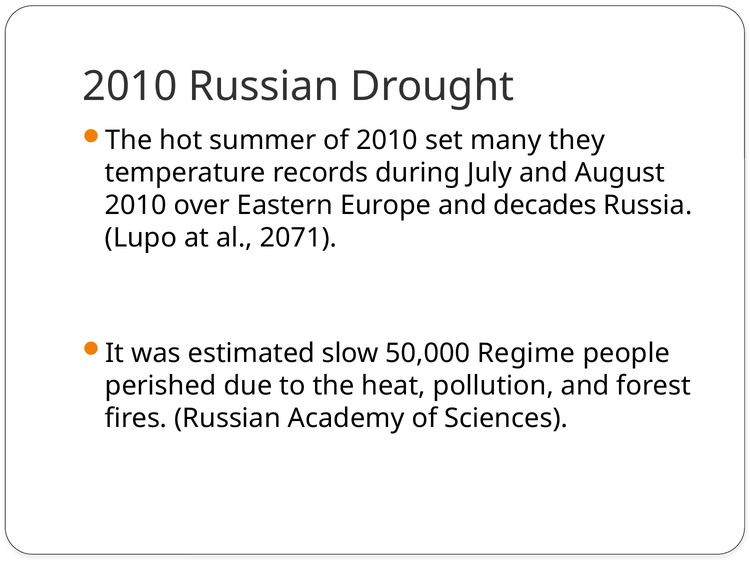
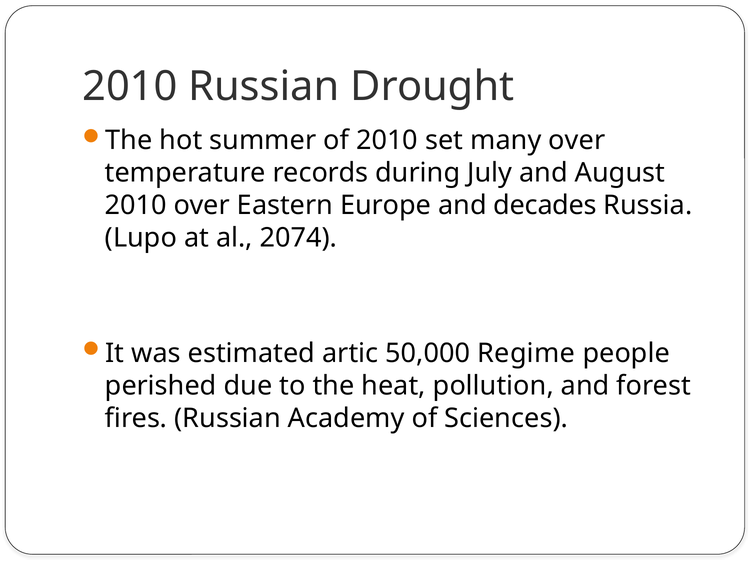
many they: they -> over
2071: 2071 -> 2074
slow: slow -> artic
